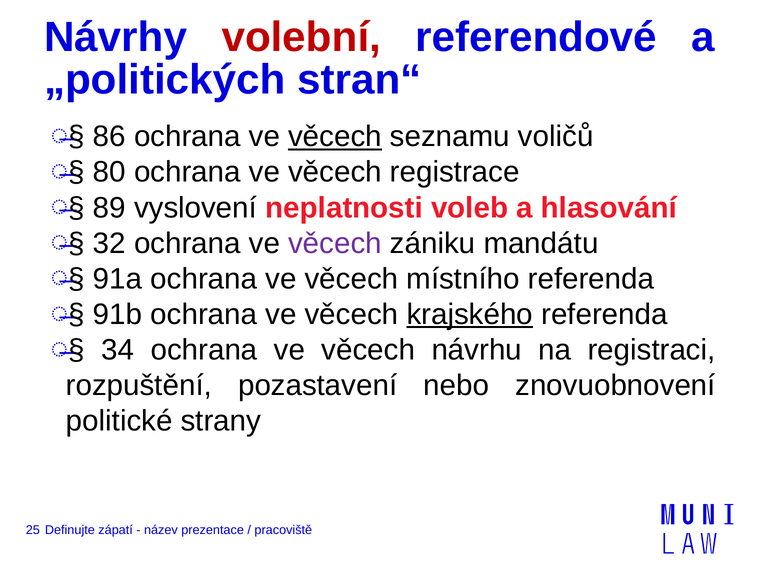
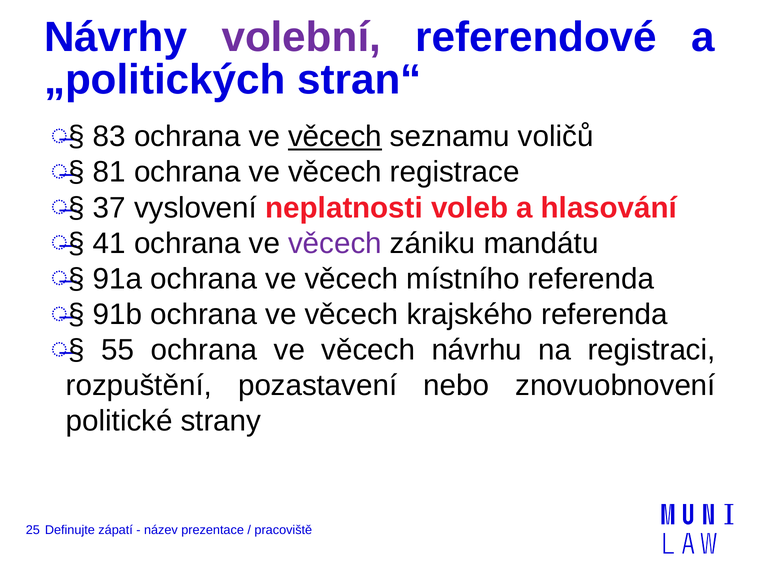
volební colour: red -> purple
86: 86 -> 83
80: 80 -> 81
89: 89 -> 37
32: 32 -> 41
krajského underline: present -> none
34: 34 -> 55
